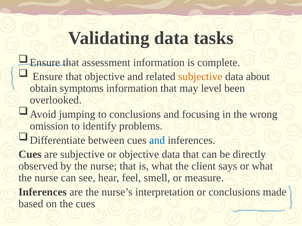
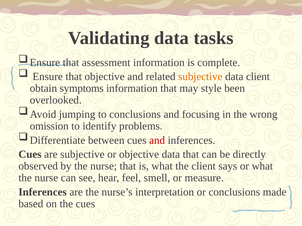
data about: about -> client
level: level -> style
and at (157, 140) colour: blue -> red
